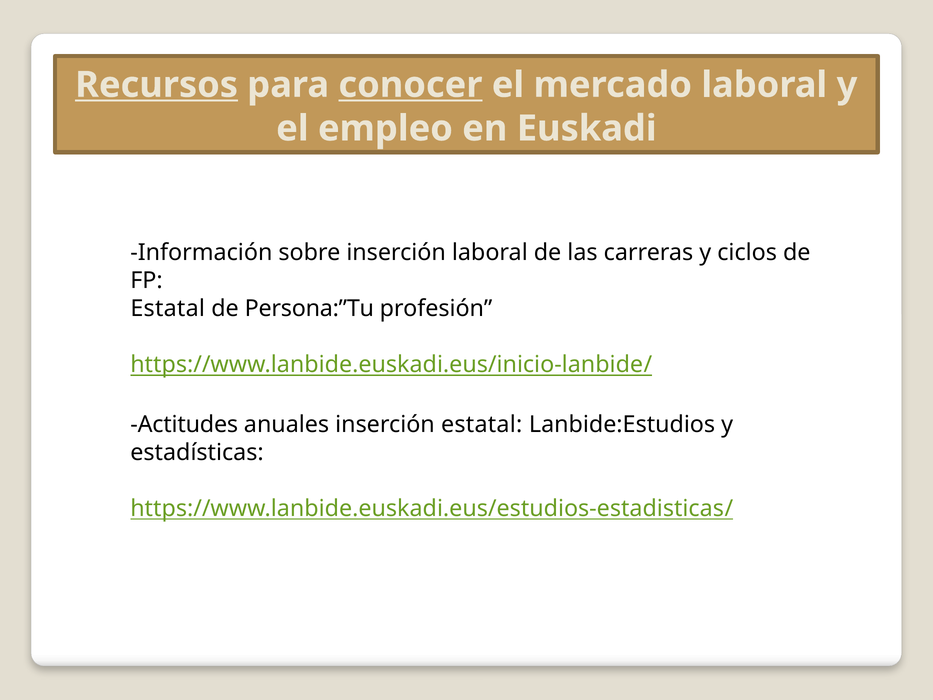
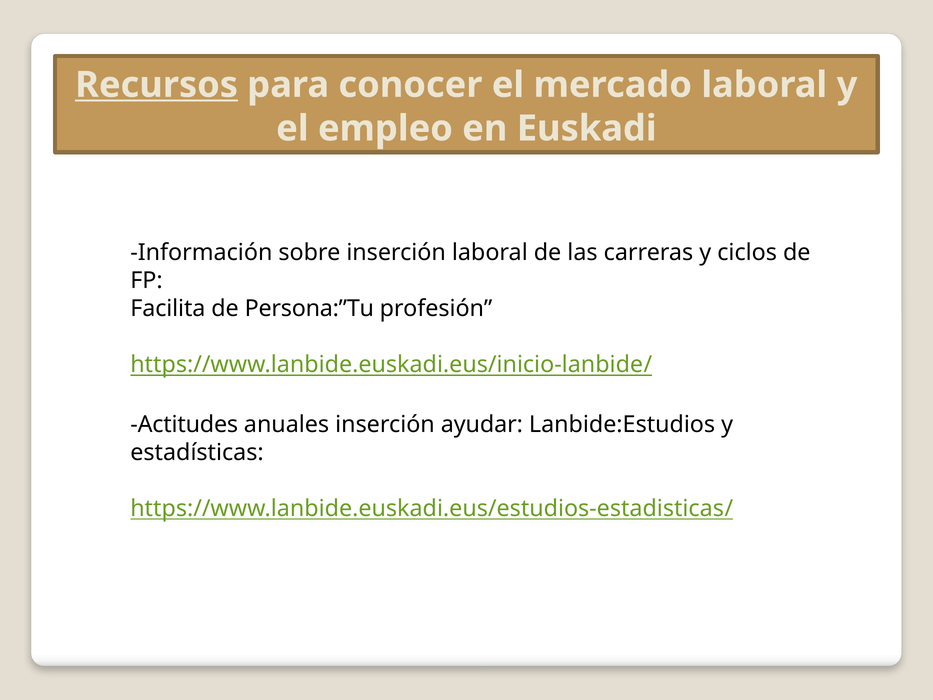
conocer underline: present -> none
Estatal at (168, 308): Estatal -> Facilita
inserción estatal: estatal -> ayudar
